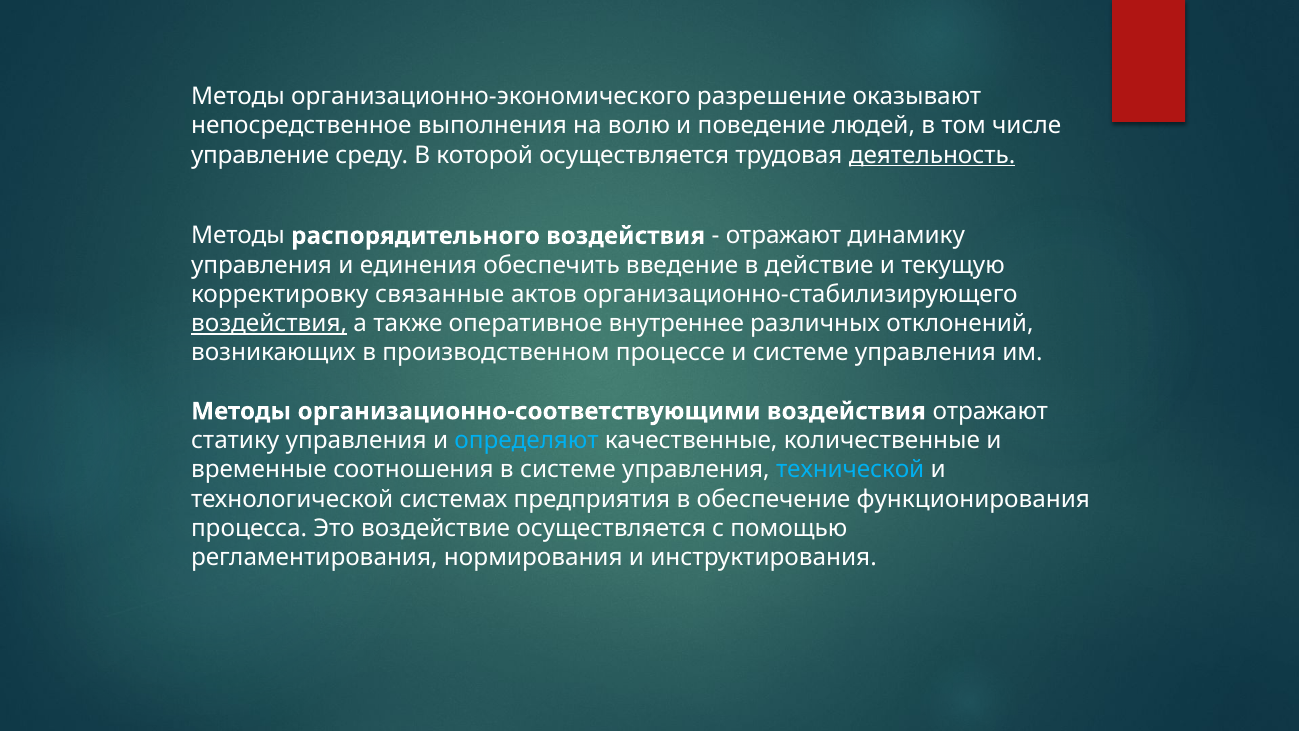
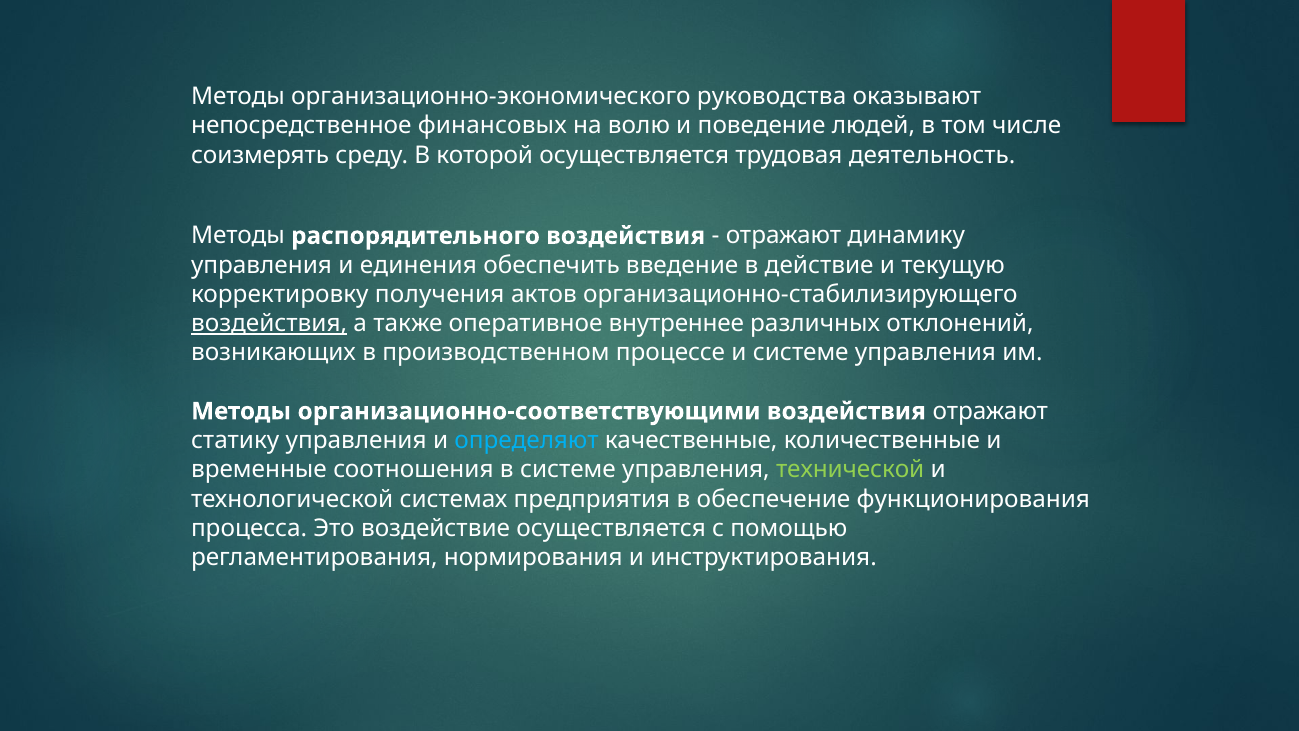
разрешение: разрешение -> руководства
выполнения: выполнения -> финансовых
управление: управление -> соизмерять
деятельность underline: present -> none
связанные: связанные -> получения
технической colour: light blue -> light green
